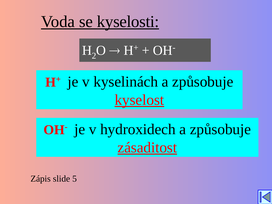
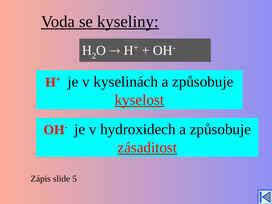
kyselosti: kyselosti -> kyseliny
